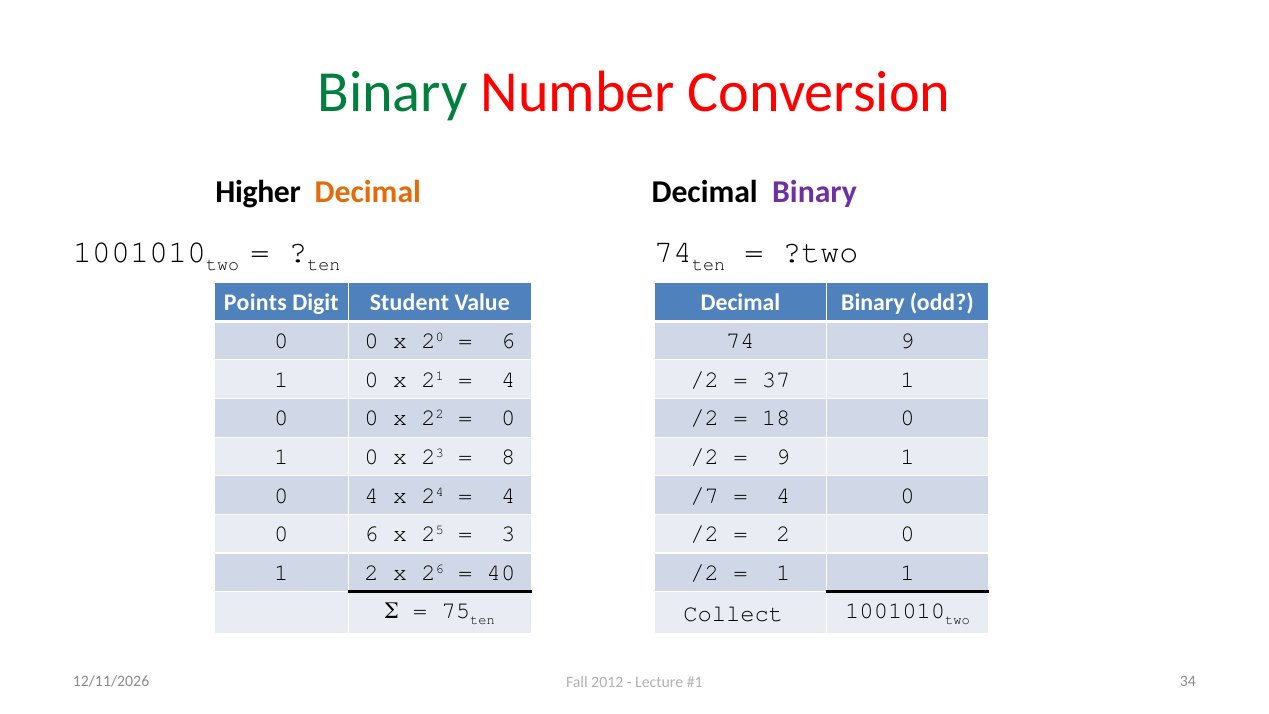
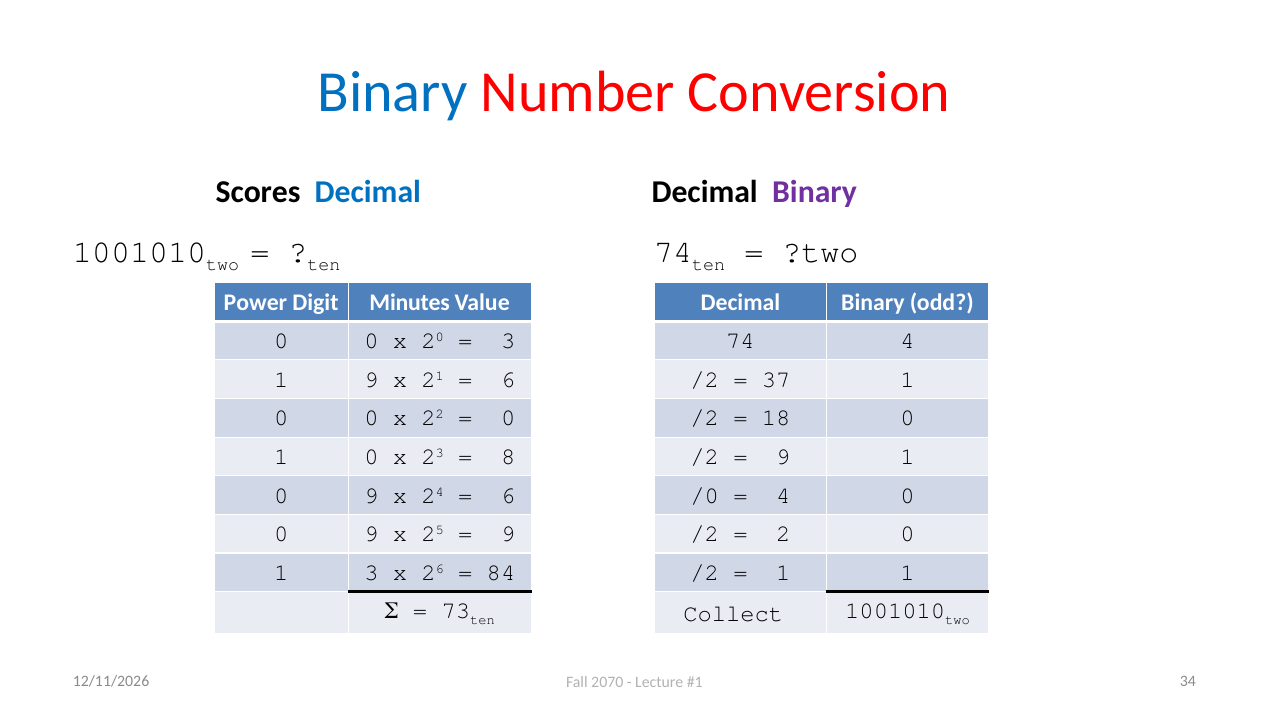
Binary at (392, 92) colour: green -> blue
Higher: Higher -> Scores
Decimal at (368, 192) colour: orange -> blue
Points: Points -> Power
Student: Student -> Minutes
6 at (508, 341): 6 -> 3
74 9: 9 -> 4
0 at (371, 379): 0 -> 9
4 at (508, 379): 4 -> 6
4 at (371, 495): 4 -> 9
4 at (508, 495): 4 -> 6
/7: /7 -> /0
6 at (371, 534): 6 -> 9
3 at (508, 534): 3 -> 9
1 2: 2 -> 3
40: 40 -> 84
75: 75 -> 73
2012: 2012 -> 2070
